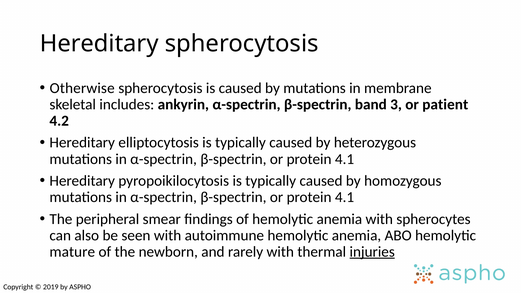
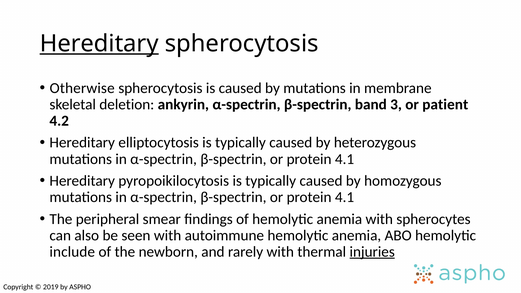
Hereditary at (99, 44) underline: none -> present
includes: includes -> deletion
mature: mature -> include
